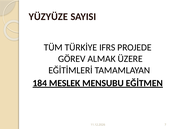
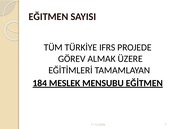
YÜZYÜZE: YÜZYÜZE -> EĞITMEN
